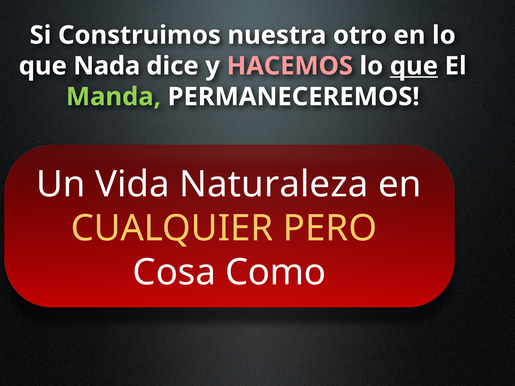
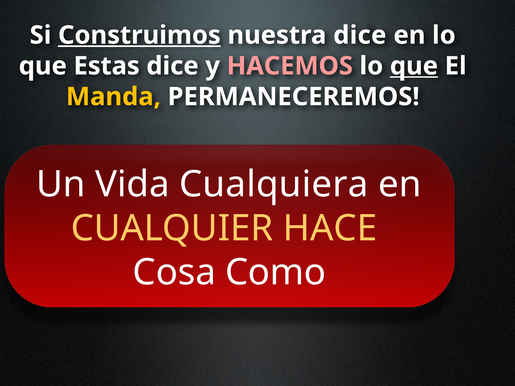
Construimos underline: none -> present
nuestra otro: otro -> dice
Nada: Nada -> Estas
Manda colour: light green -> yellow
Naturaleza: Naturaleza -> Cualquiera
PERO: PERO -> HACE
